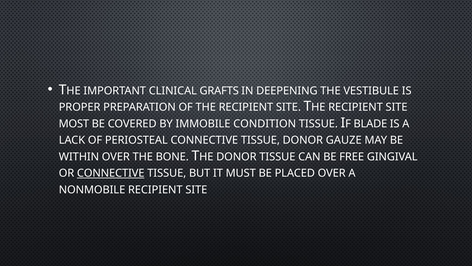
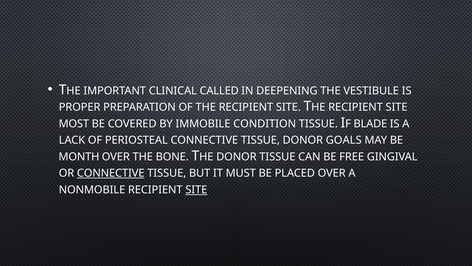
GRAFTS: GRAFTS -> CALLED
GAUZE: GAUZE -> GOALS
WITHIN: WITHIN -> MONTH
SITE at (196, 189) underline: none -> present
